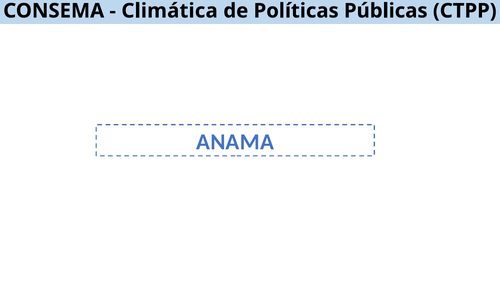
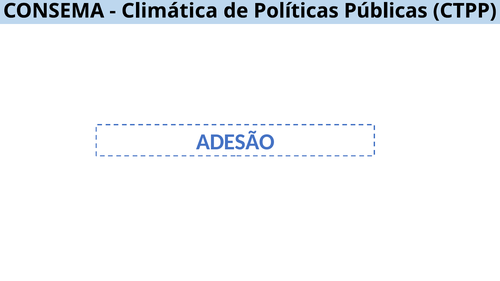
ANAMA: ANAMA -> ADESÃO
